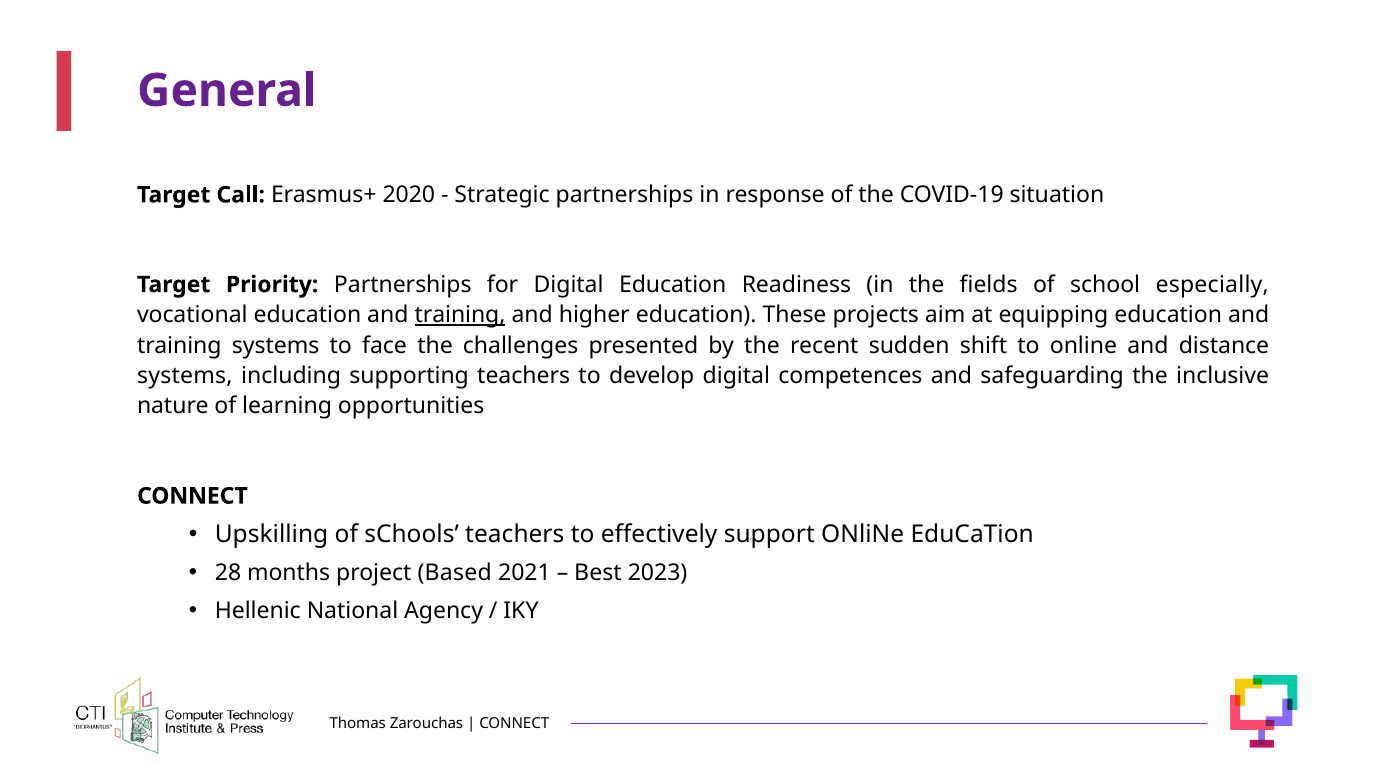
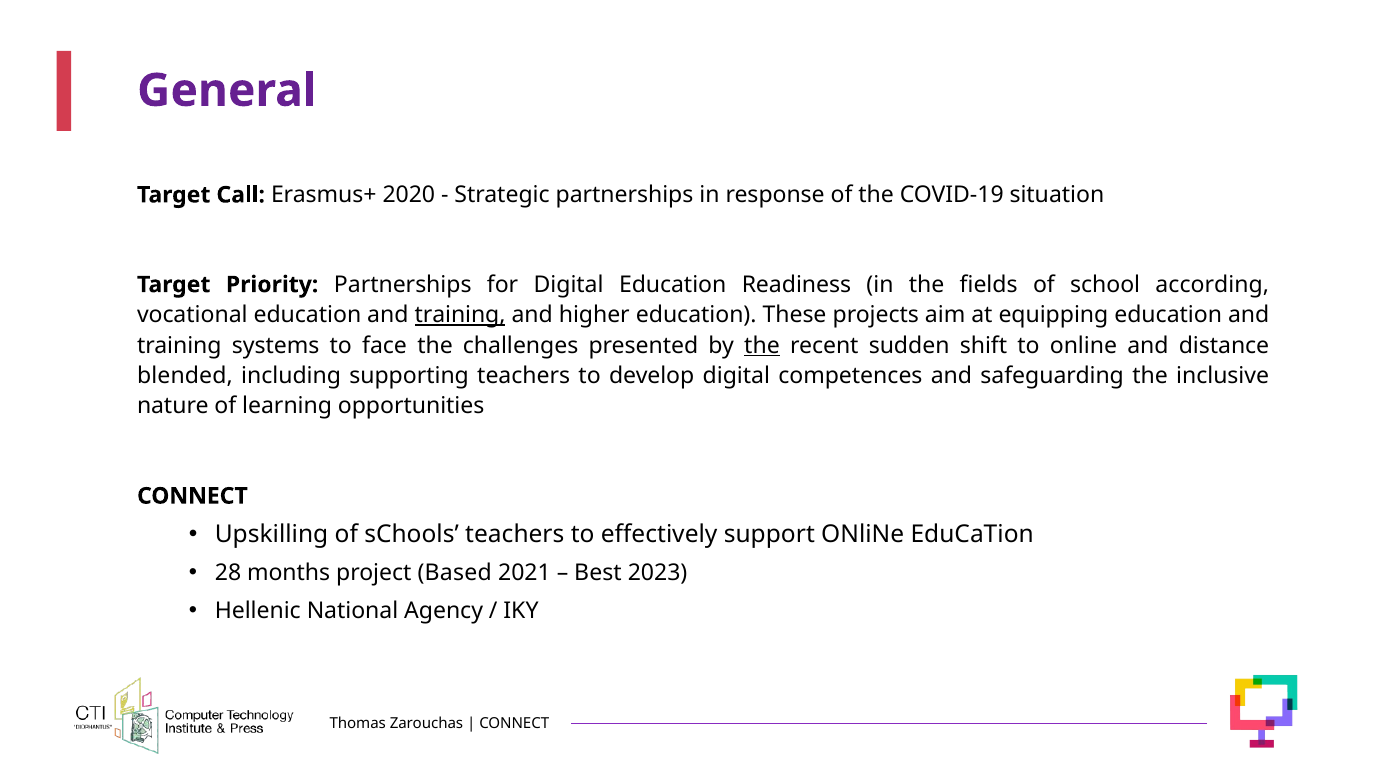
especially: especially -> according
the at (762, 345) underline: none -> present
systems at (185, 376): systems -> blended
